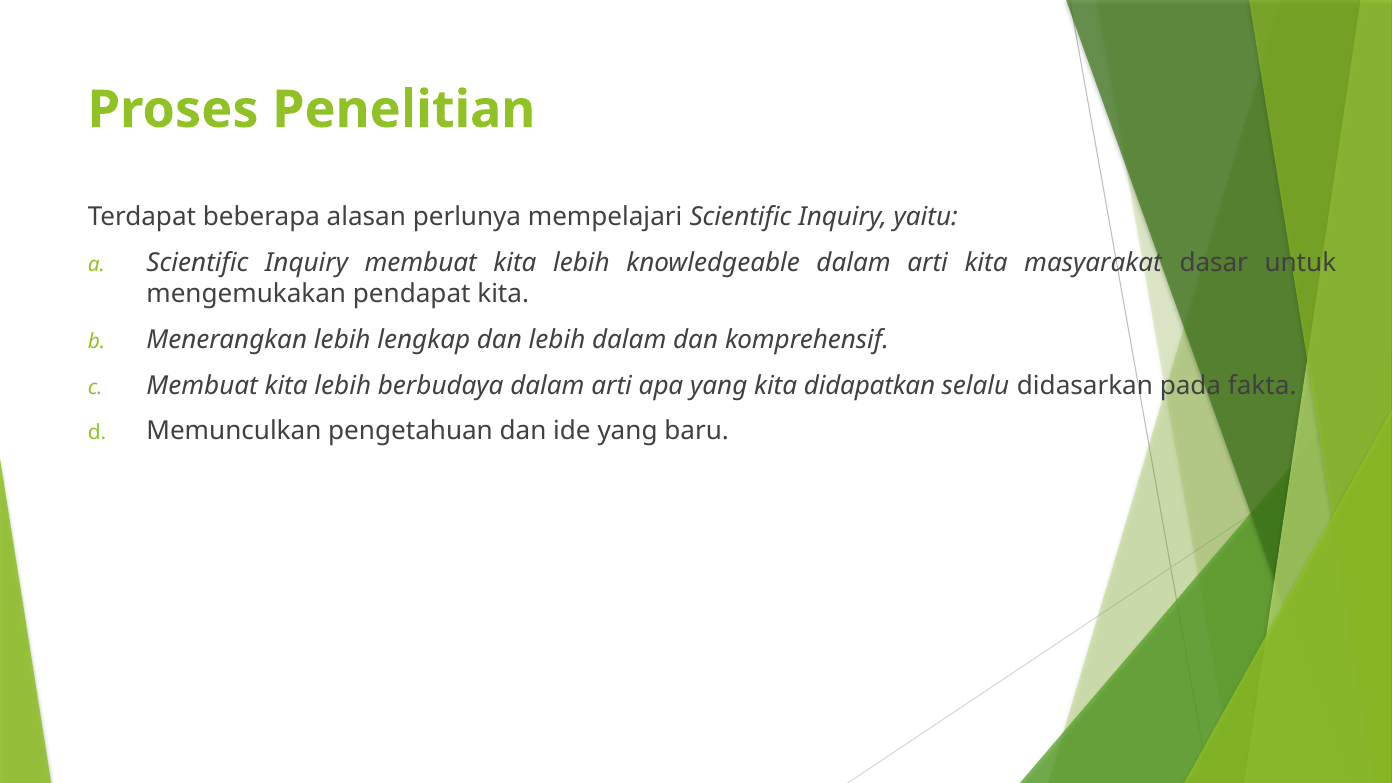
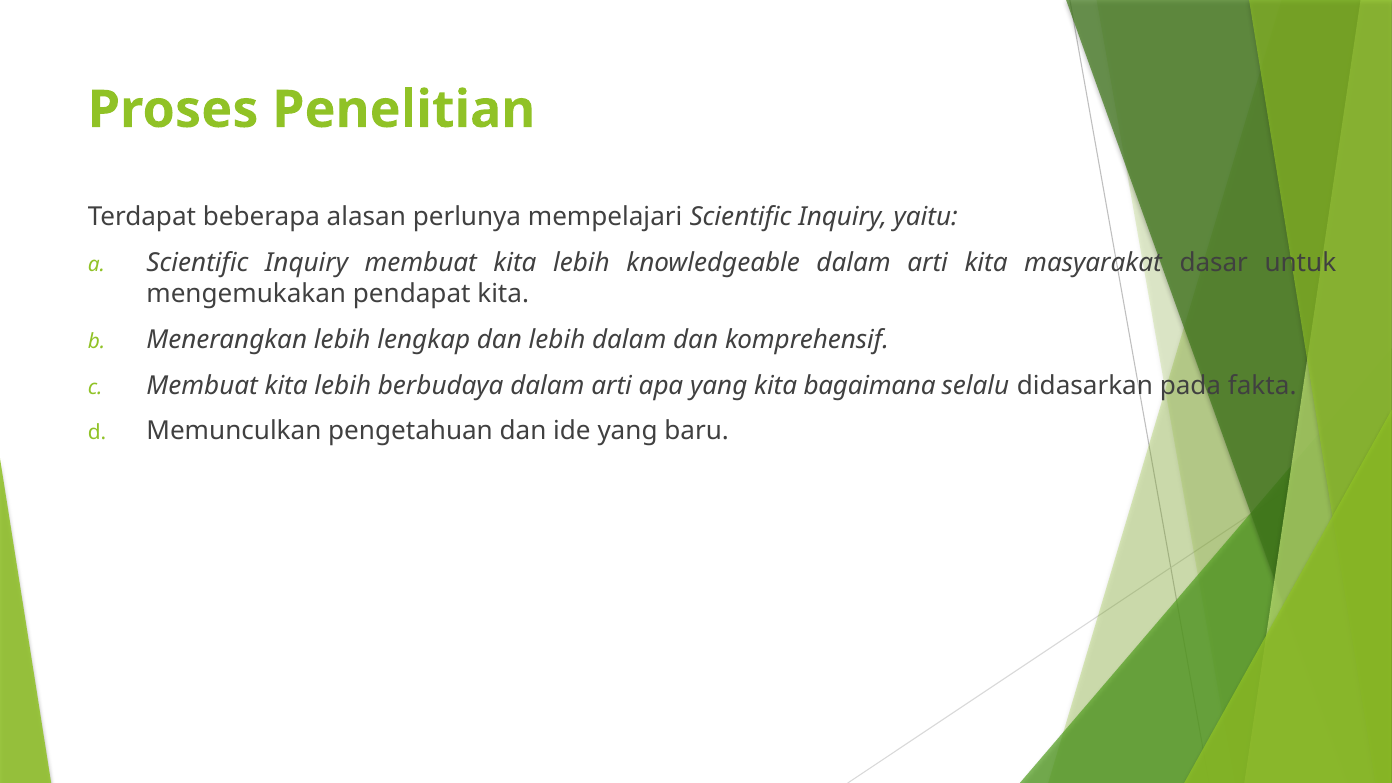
didapatkan: didapatkan -> bagaimana
